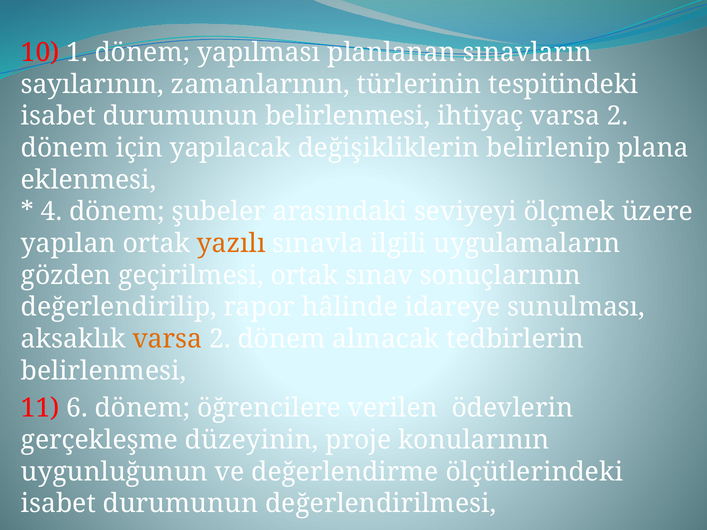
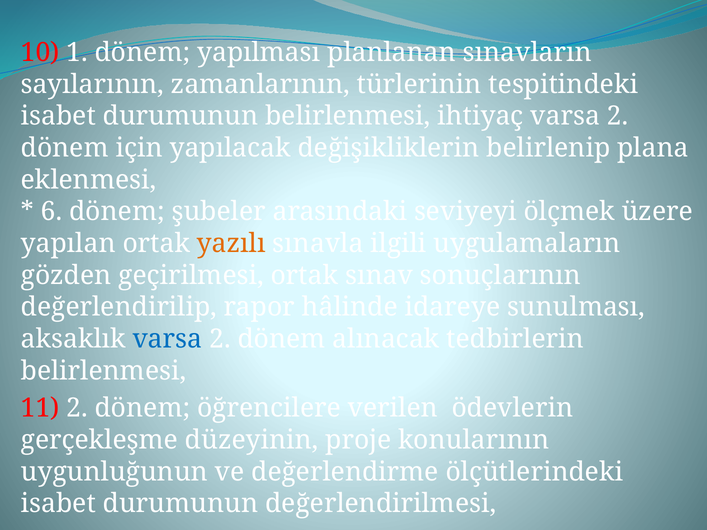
4: 4 -> 6
varsa at (167, 339) colour: orange -> blue
11 6: 6 -> 2
